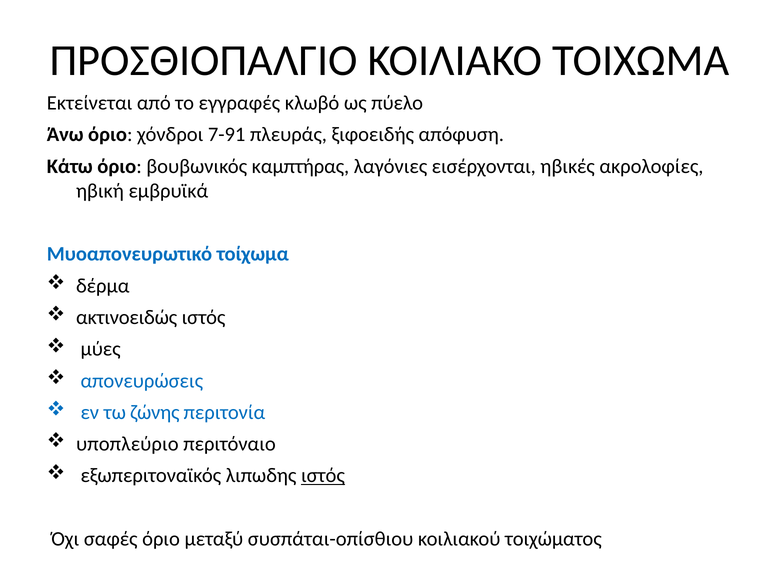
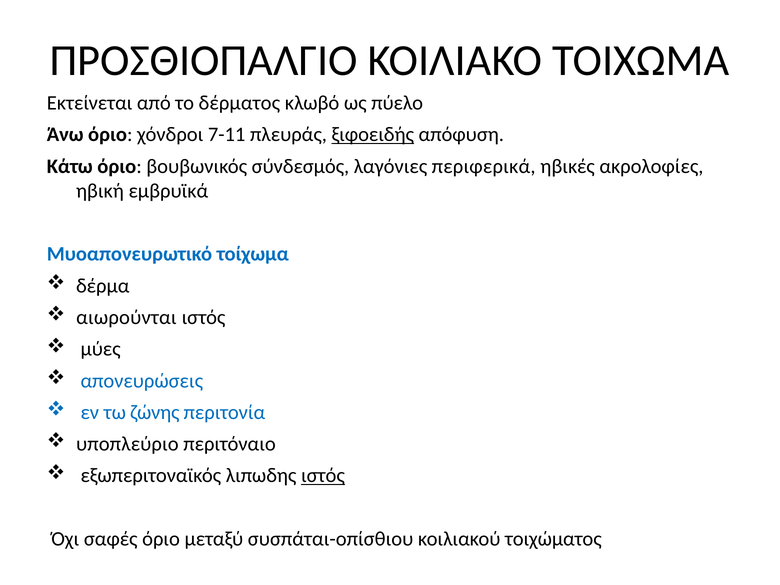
εγγραφές: εγγραφές -> δέρματος
7-91: 7-91 -> 7-11
ξιφοειδής underline: none -> present
καμπτήρας: καμπτήρας -> σύνδεσμός
εισέρχονται: εισέρχονται -> περιφερικά
ακτινοειδώς: ακτινοειδώς -> αιωρούνται
